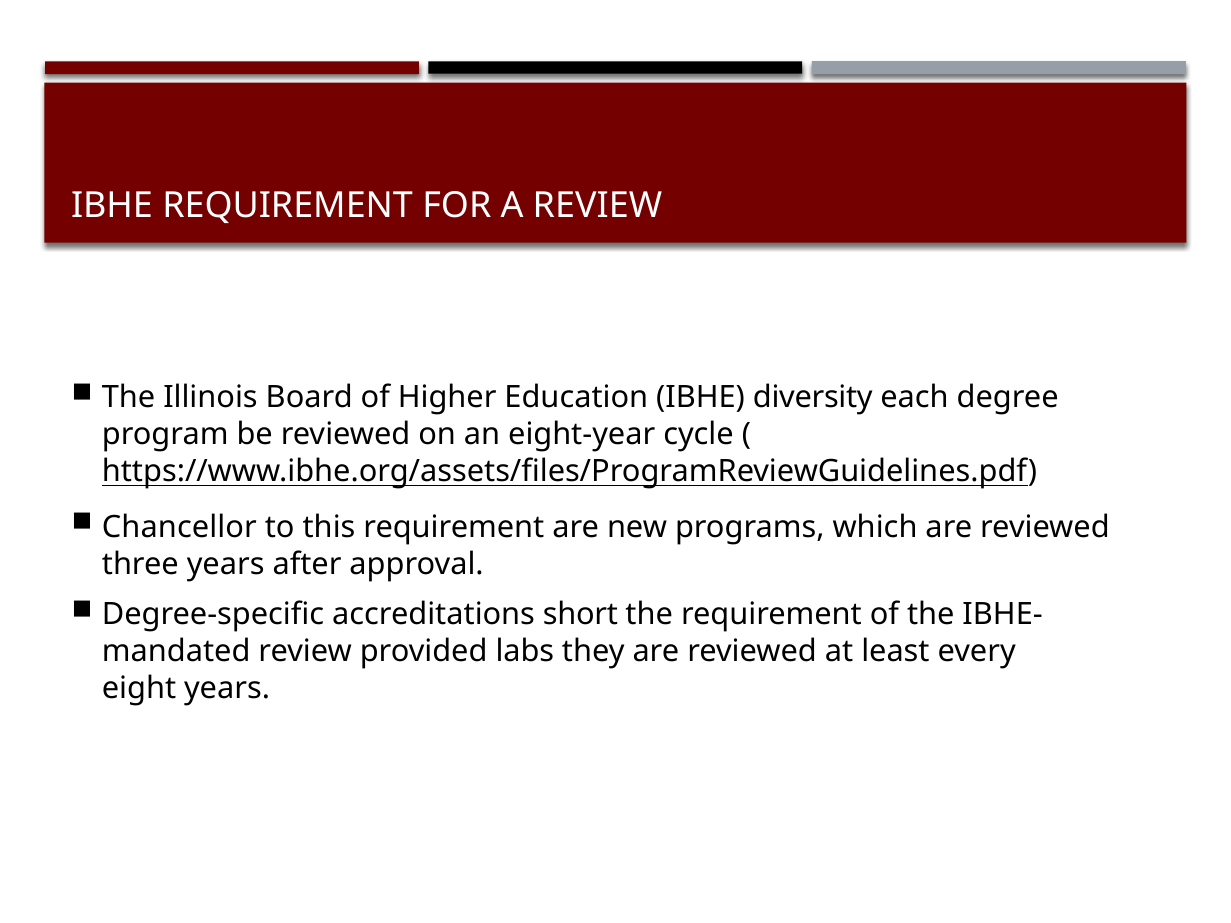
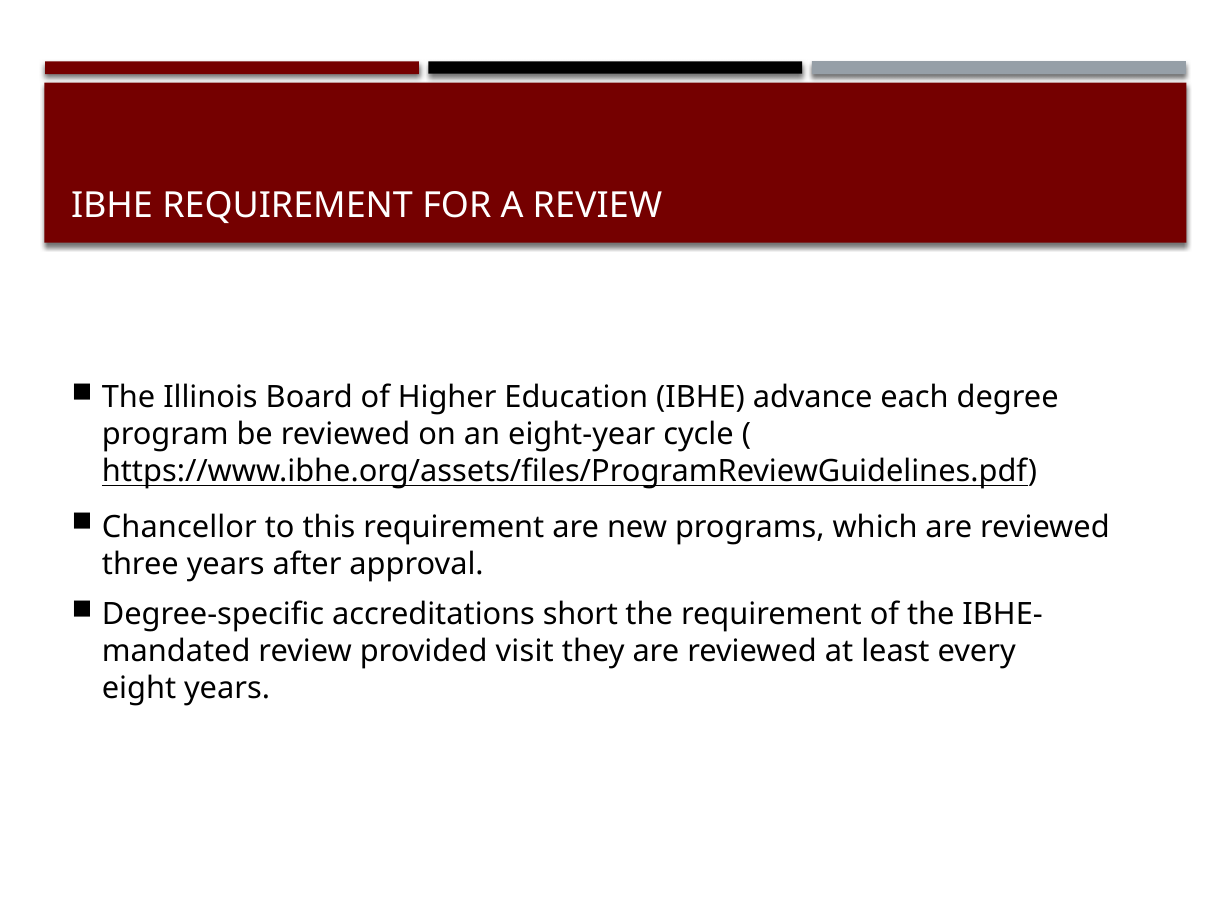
diversity: diversity -> advance
labs: labs -> visit
